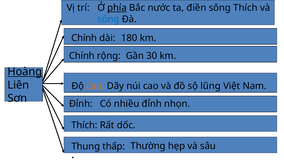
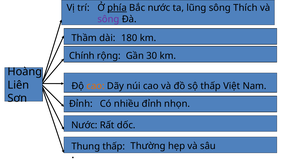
điền: điền -> lũng
sông at (108, 19) colour: blue -> purple
Chính at (84, 38): Chính -> Thầm
Hoàng underline: present -> none
sộ lũng: lũng -> thấp
Thích at (84, 125): Thích -> Nước
